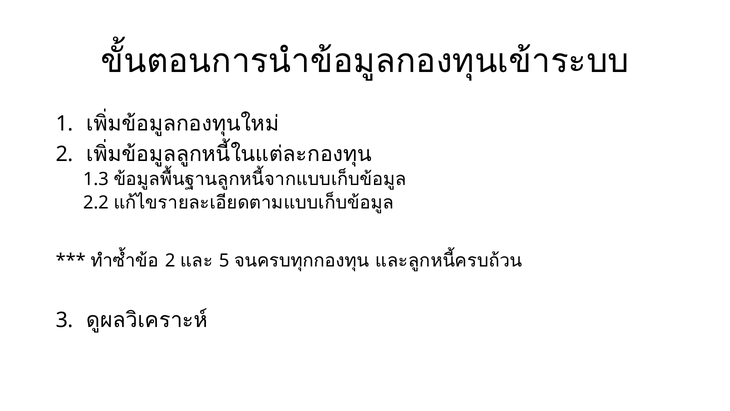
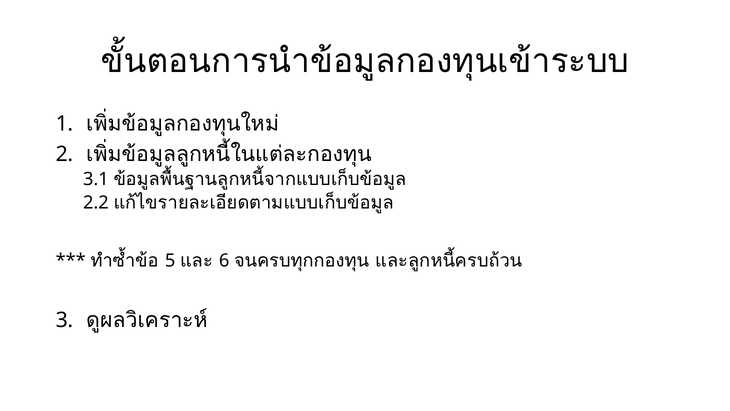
1.3: 1.3 -> 3.1
2 at (170, 261): 2 -> 5
5: 5 -> 6
